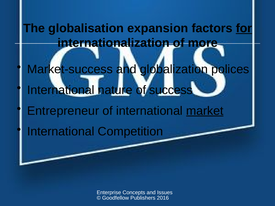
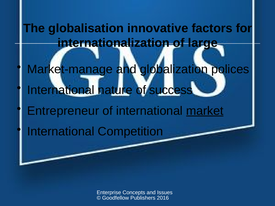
expansion: expansion -> innovative
for underline: present -> none
more: more -> large
Market-success: Market-success -> Market-manage
